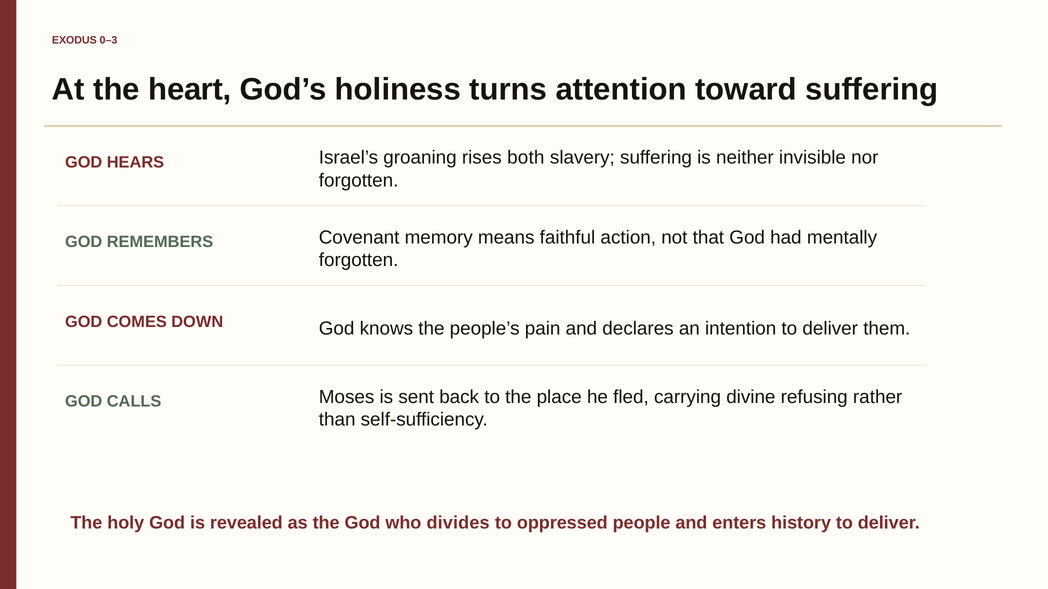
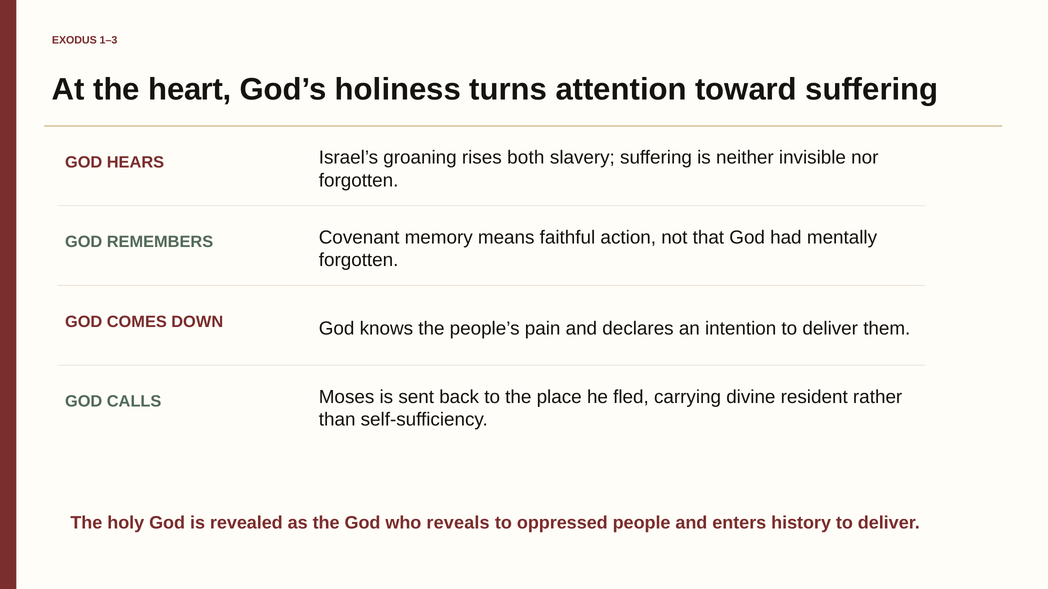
0–3: 0–3 -> 1–3
refusing: refusing -> resident
divides: divides -> reveals
